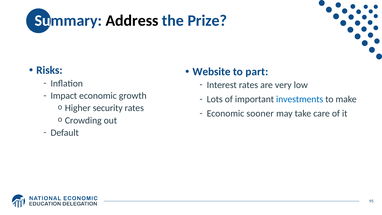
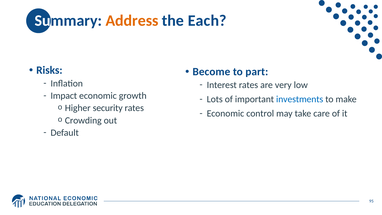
Address colour: black -> orange
Prize: Prize -> Each
Website: Website -> Become
sooner: sooner -> control
